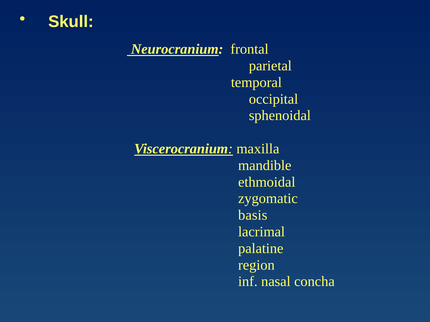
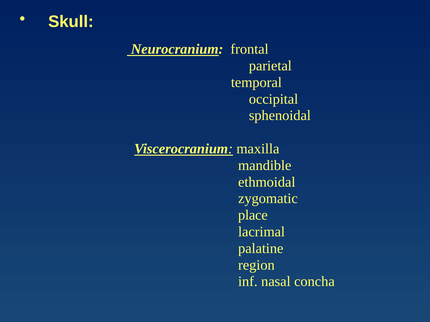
basis: basis -> place
